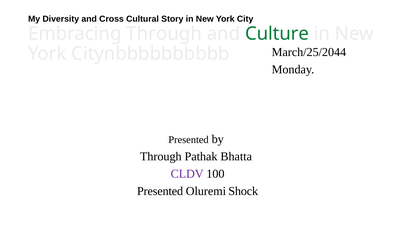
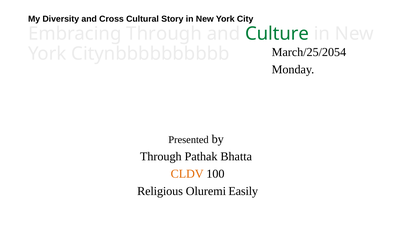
March/25/2044: March/25/2044 -> March/25/2054
CLDV colour: purple -> orange
Presented at (160, 192): Presented -> Religious
Shock: Shock -> Easily
